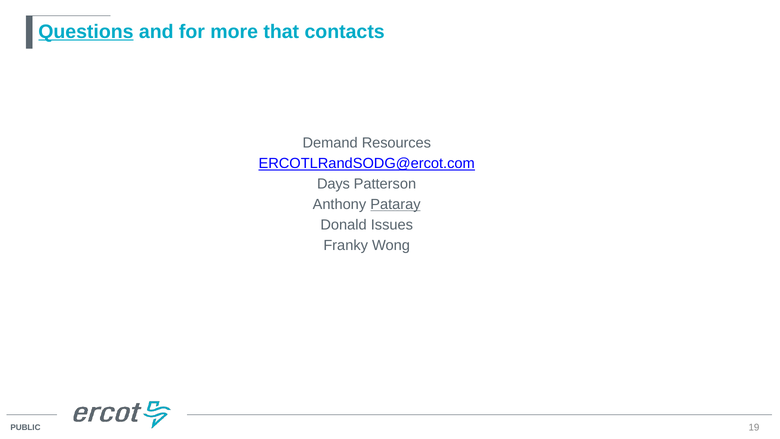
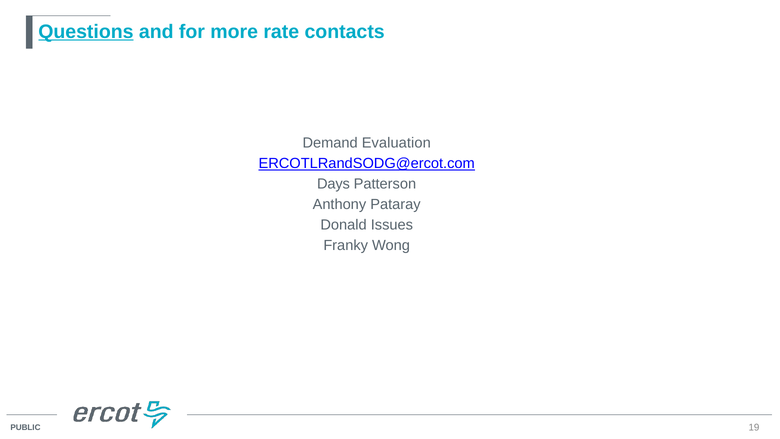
that: that -> rate
Resources: Resources -> Evaluation
Pataray underline: present -> none
